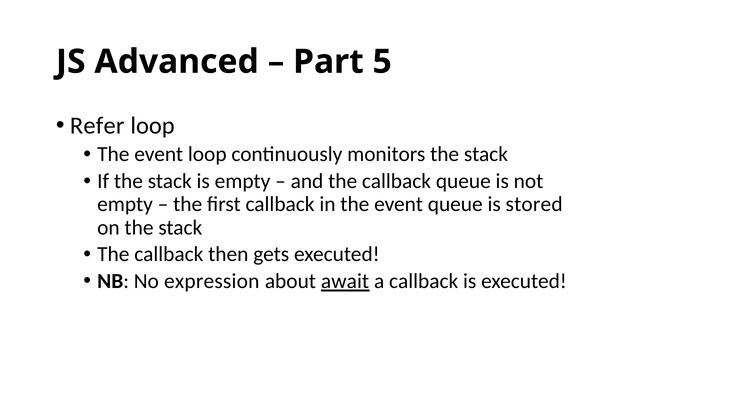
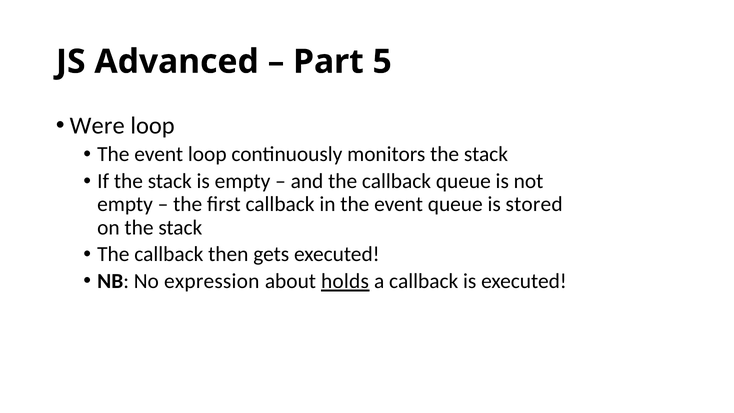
Refer: Refer -> Were
await: await -> holds
